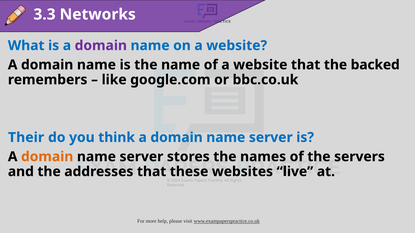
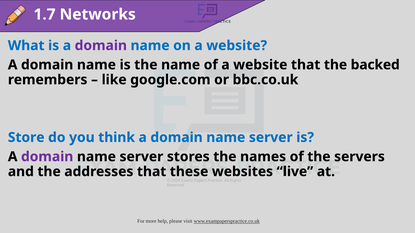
3.3: 3.3 -> 1.7
Their: Their -> Store
domain at (47, 157) colour: orange -> purple
